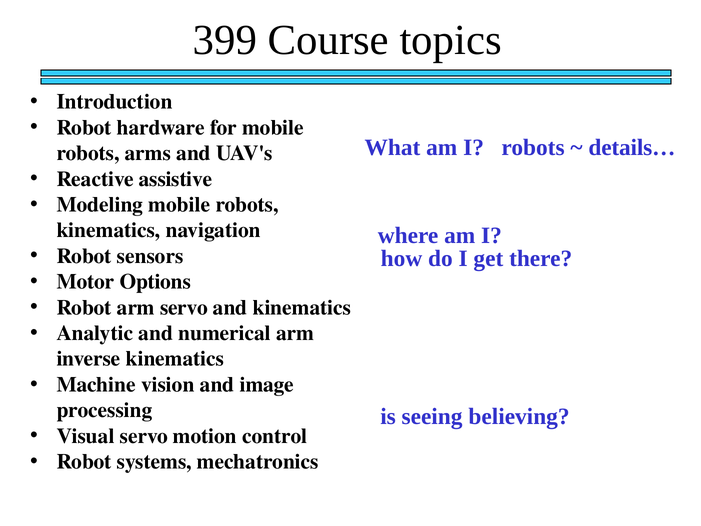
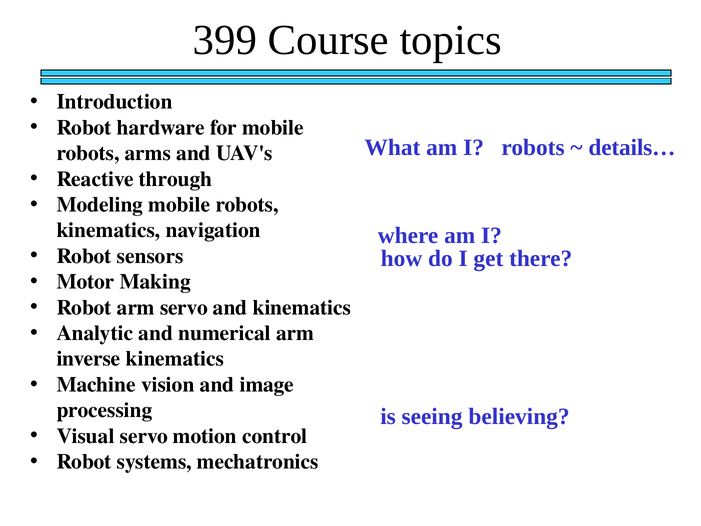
assistive: assistive -> through
Options: Options -> Making
